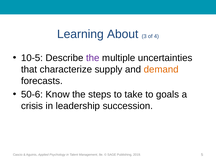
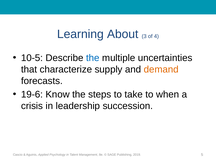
the at (93, 58) colour: purple -> blue
50-6: 50-6 -> 19-6
goals: goals -> when
